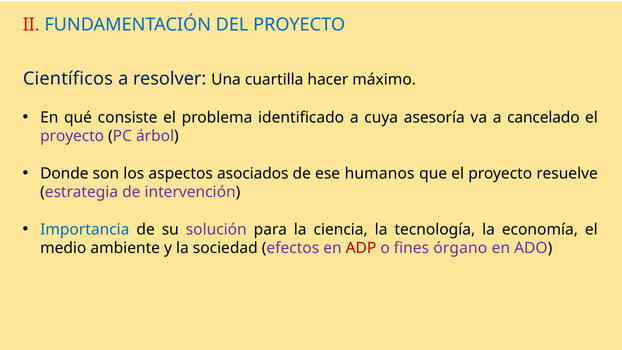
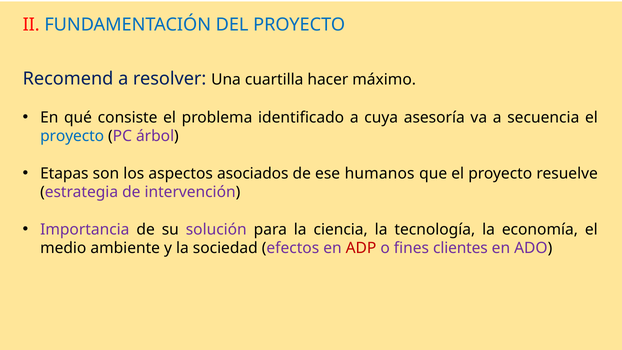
Científicos: Científicos -> Recomend
cancelado: cancelado -> secuencia
proyecto at (72, 136) colour: purple -> blue
Donde: Donde -> Etapas
Importancia colour: blue -> purple
órgano: órgano -> clientes
